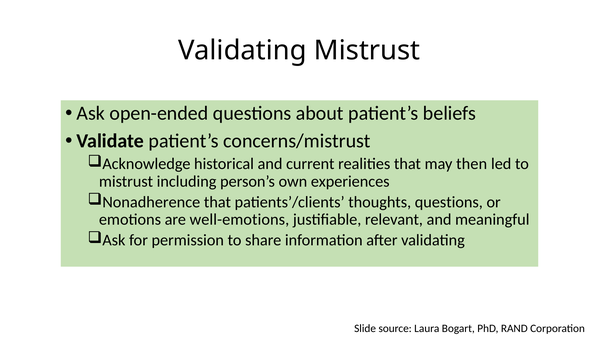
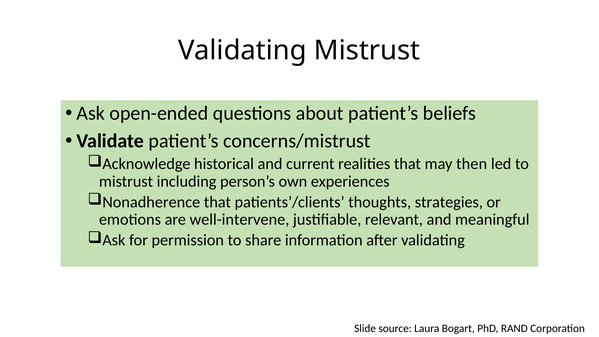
thoughts questions: questions -> strategies
well-emotions: well-emotions -> well-intervene
